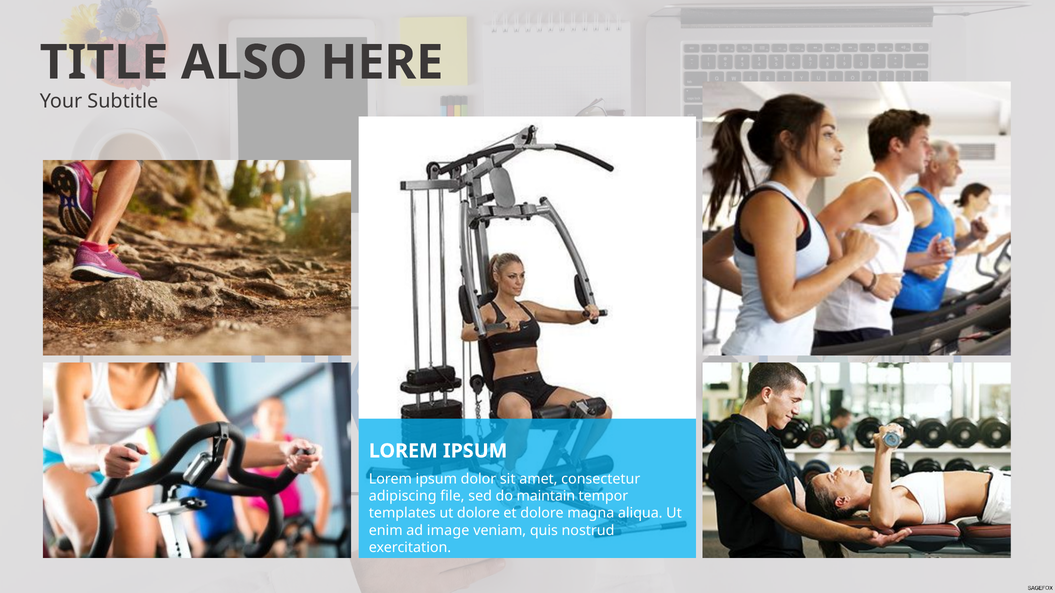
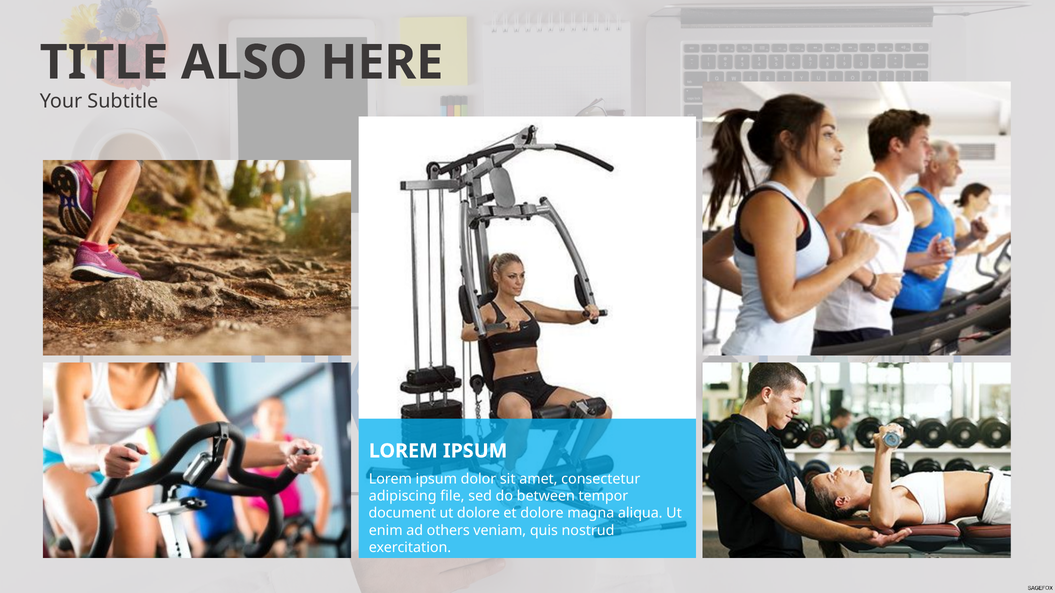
maintain: maintain -> between
templates: templates -> document
image: image -> others
